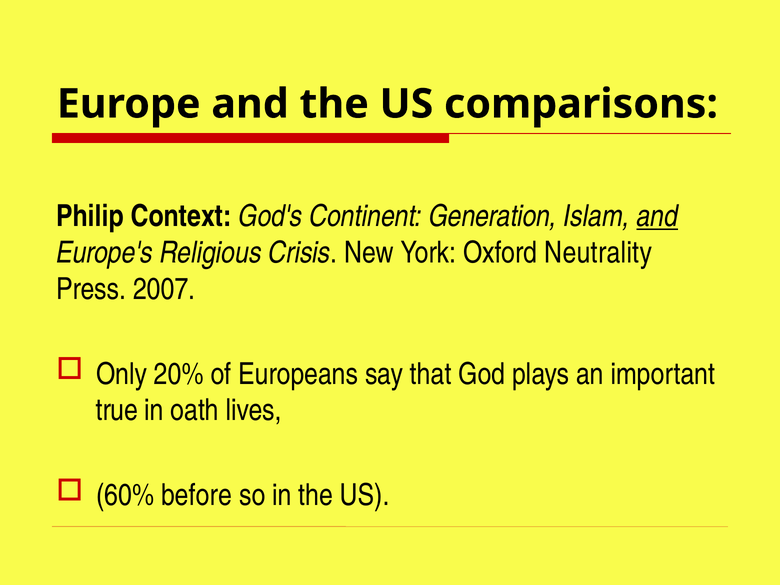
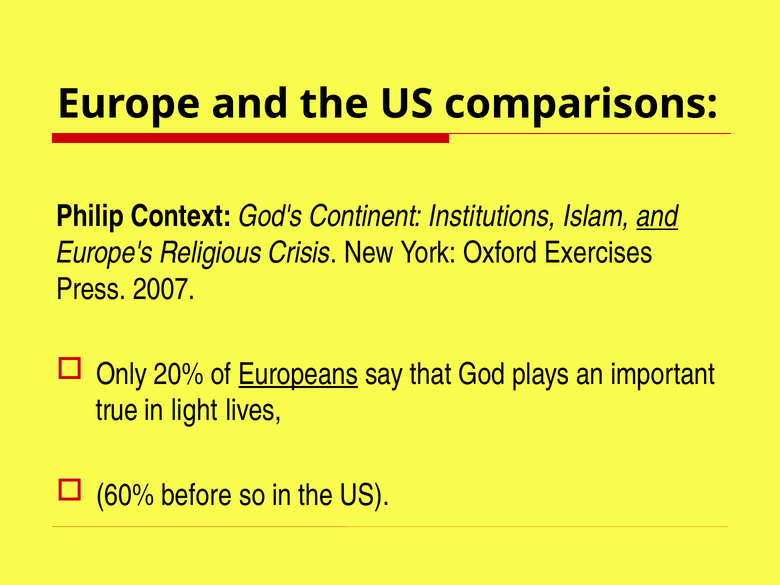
Generation: Generation -> Institutions
Neutrality: Neutrality -> Exercises
Europeans underline: none -> present
oath: oath -> light
